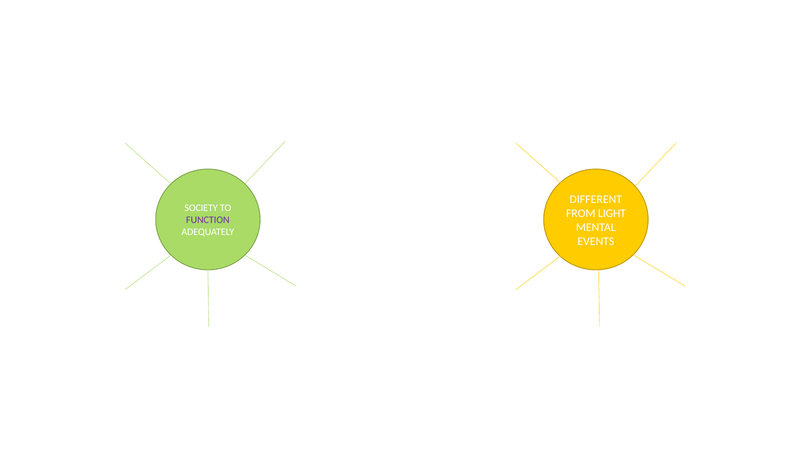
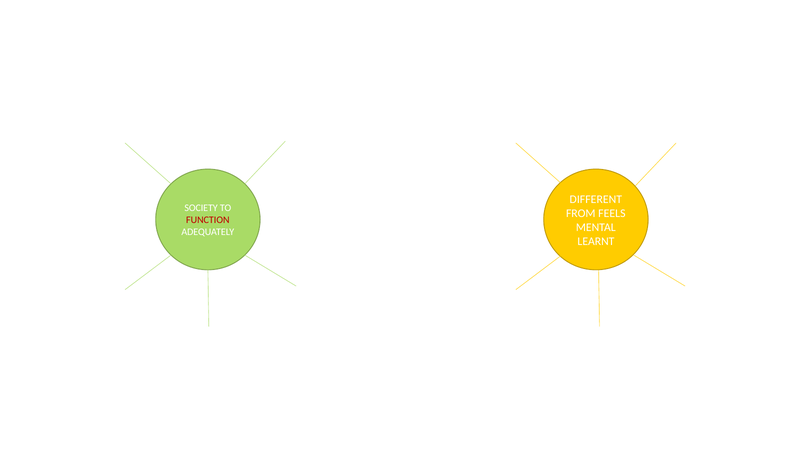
LIGHT: LIGHT -> FEELS
FUNCTION colour: purple -> red
EVENTS: EVENTS -> LEARNT
